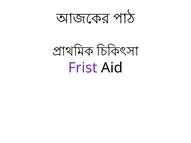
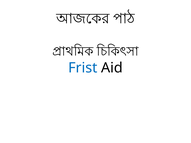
Frist colour: purple -> blue
